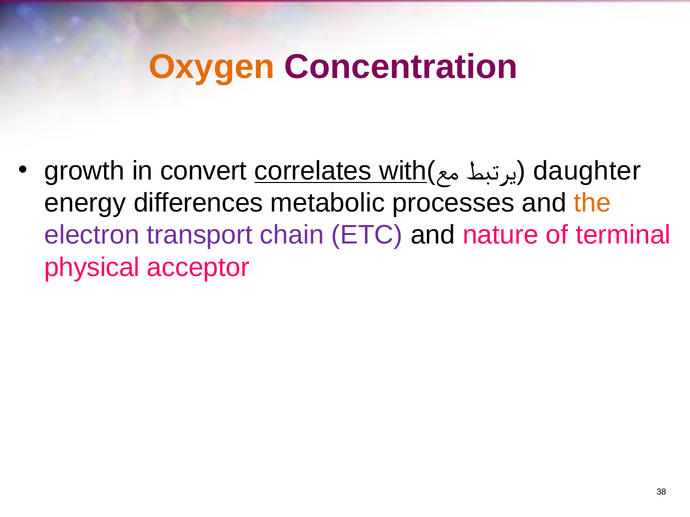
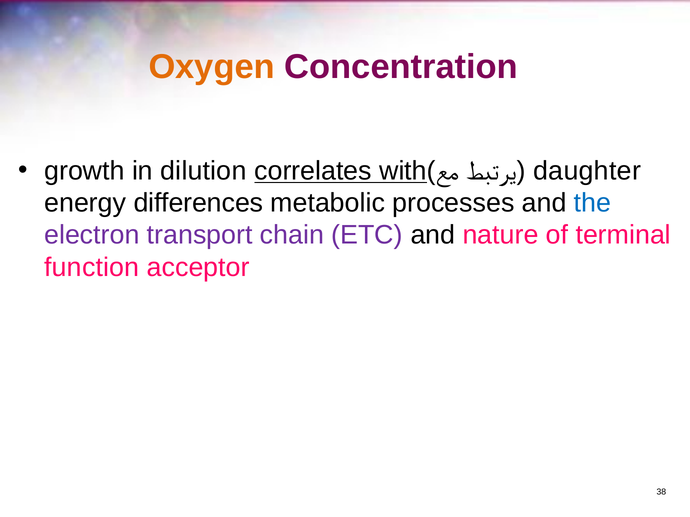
convert: convert -> dilution
the colour: orange -> blue
physical: physical -> function
